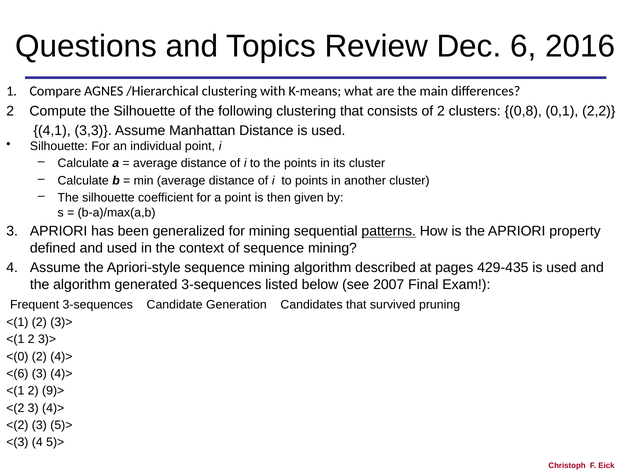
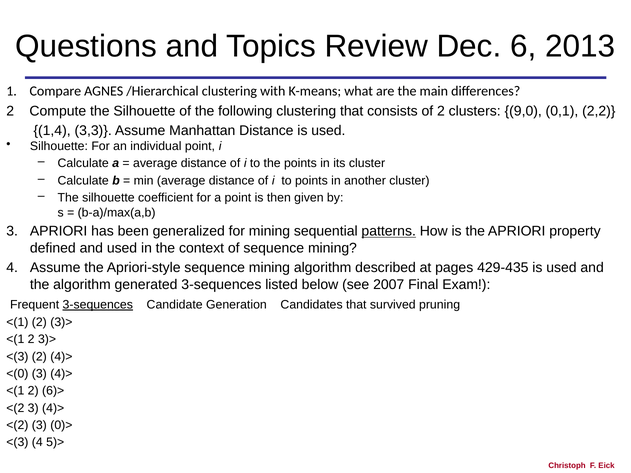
2016: 2016 -> 2013
0,8: 0,8 -> 9,0
4,1: 4,1 -> 1,4
3-sequences at (98, 305) underline: none -> present
<(0 at (17, 357): <(0 -> <(3
<(6: <(6 -> <(0
9)>: 9)> -> 6)>
3 5)>: 5)> -> 0)>
